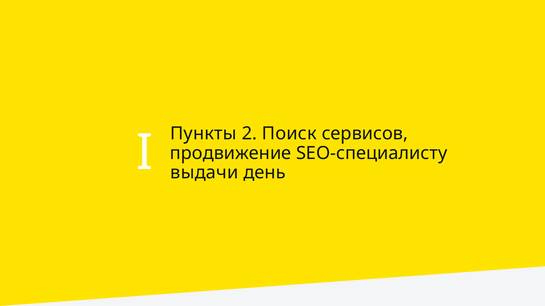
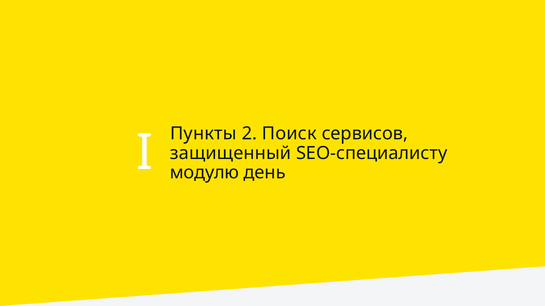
продвижение: продвижение -> защищенный
выдачи: выдачи -> модулю
